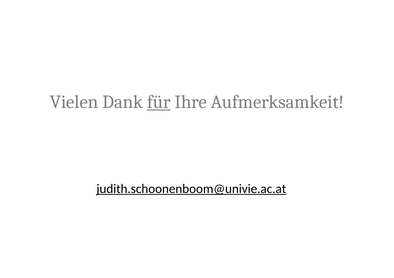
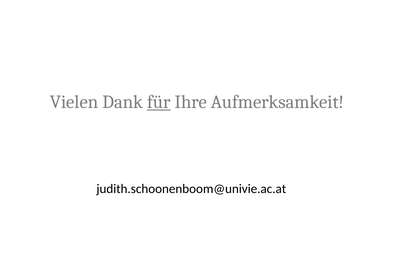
judith.schoonenboom@univie.ac.at underline: present -> none
